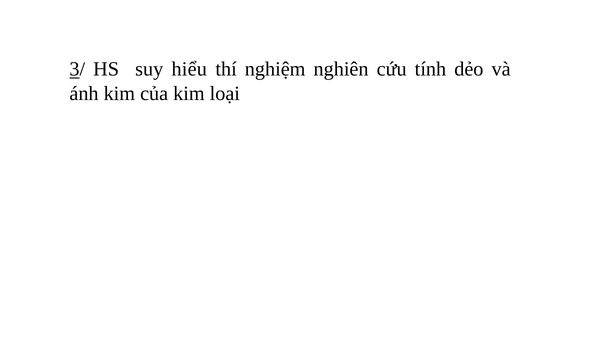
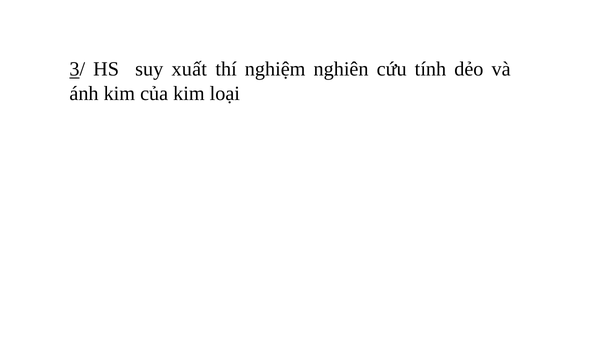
hiểu: hiểu -> xuất
